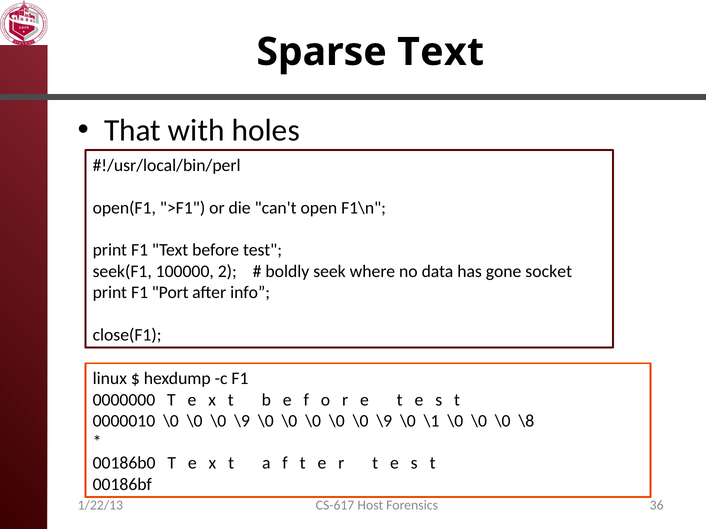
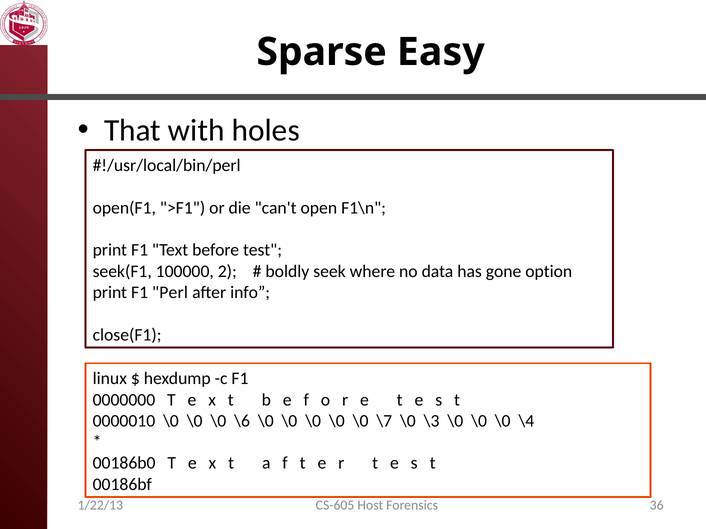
Sparse Text: Text -> Easy
socket: socket -> option
Port: Port -> Perl
\9 at (242, 421): \9 -> \6
\9 at (384, 421): \9 -> \7
\1: \1 -> \3
\8: \8 -> \4
CS-617: CS-617 -> CS-605
